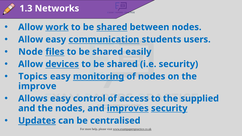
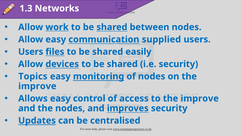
students: students -> supplied
Node at (31, 52): Node -> Users
to the supplied: supplied -> improve
security at (169, 108) underline: present -> none
